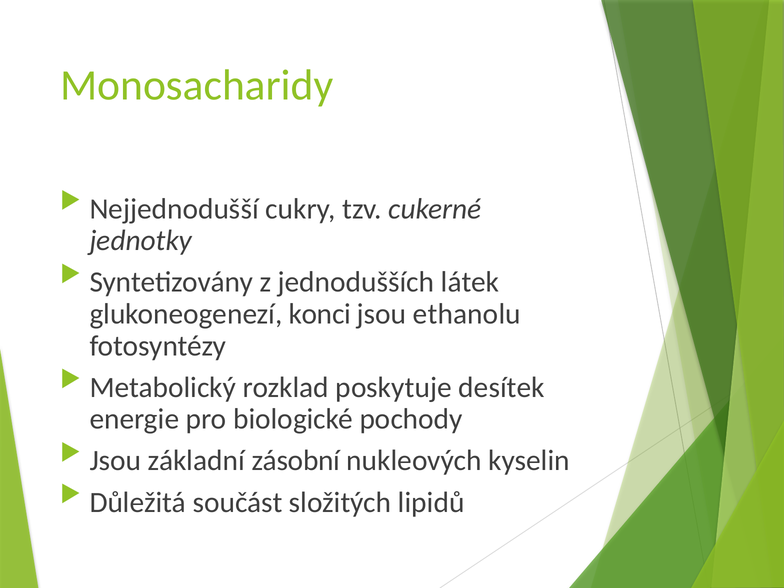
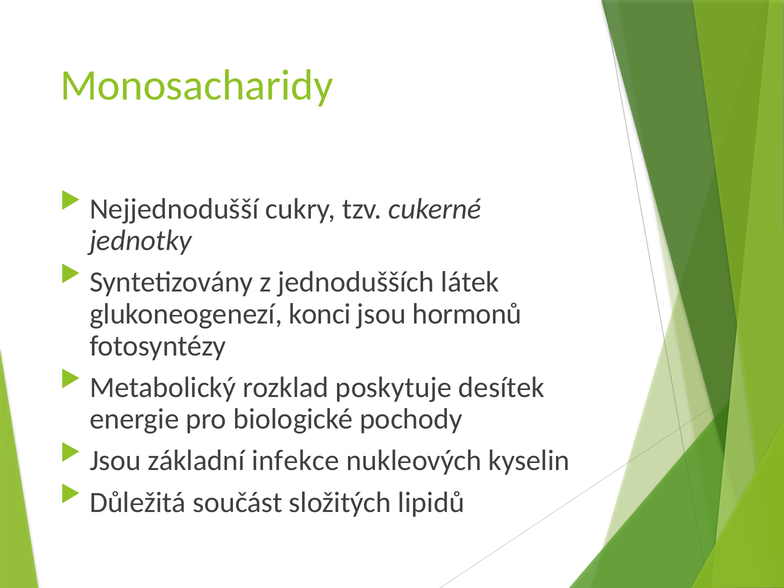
ethanolu: ethanolu -> hormonů
zásobní: zásobní -> infekce
